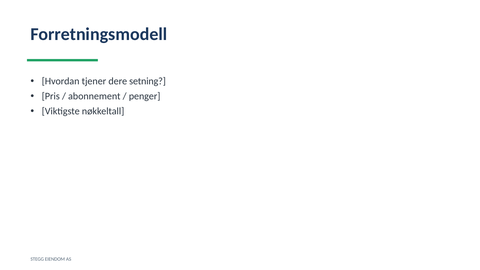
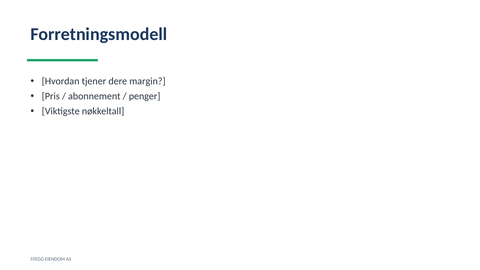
setning: setning -> margin
